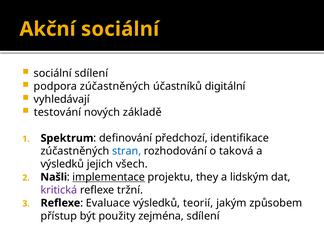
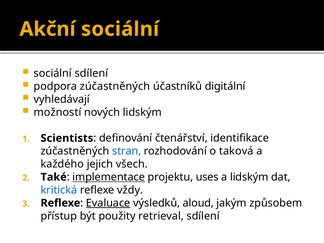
testování: testování -> možností
nových základě: základě -> lidským
Spektrum: Spektrum -> Scientists
předchozí: předchozí -> čtenářství
výsledků at (62, 164): výsledků -> každého
Našli: Našli -> Také
they: they -> uses
kritická colour: purple -> blue
tržní: tržní -> vždy
Evaluace underline: none -> present
teorií: teorií -> aloud
zejména: zejména -> retrieval
